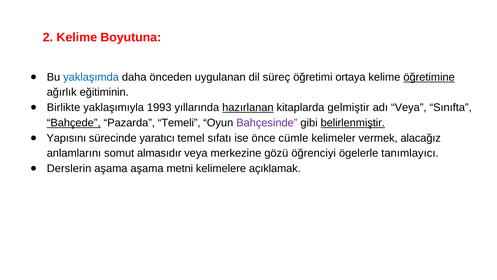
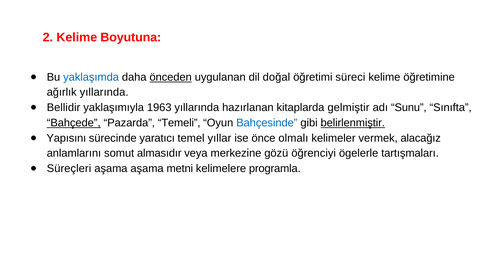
önceden underline: none -> present
süreç: süreç -> doğal
ortaya: ortaya -> süreci
öğretimine underline: present -> none
ağırlık eğitiminin: eğitiminin -> yıllarında
Birlikte: Birlikte -> Bellidir
1993: 1993 -> 1963
hazırlanan underline: present -> none
adı Veya: Veya -> Sunu
Bahçesinde colour: purple -> blue
sıfatı: sıfatı -> yıllar
cümle: cümle -> olmalı
tanımlayıcı: tanımlayıcı -> tartışmaları
Derslerin: Derslerin -> Süreçleri
açıklamak: açıklamak -> programla
